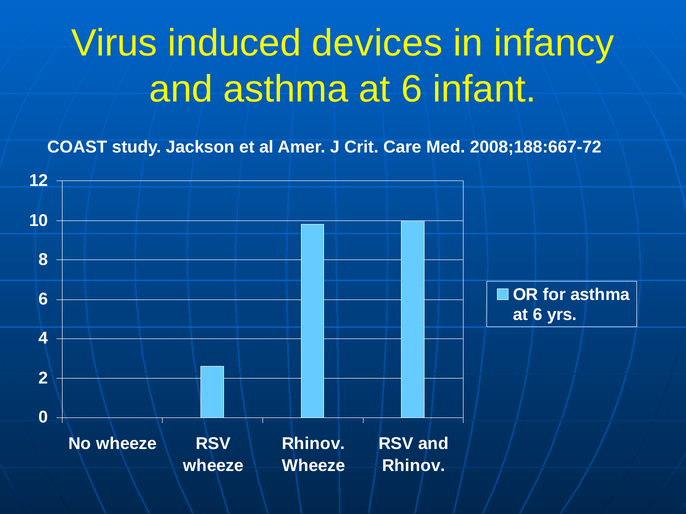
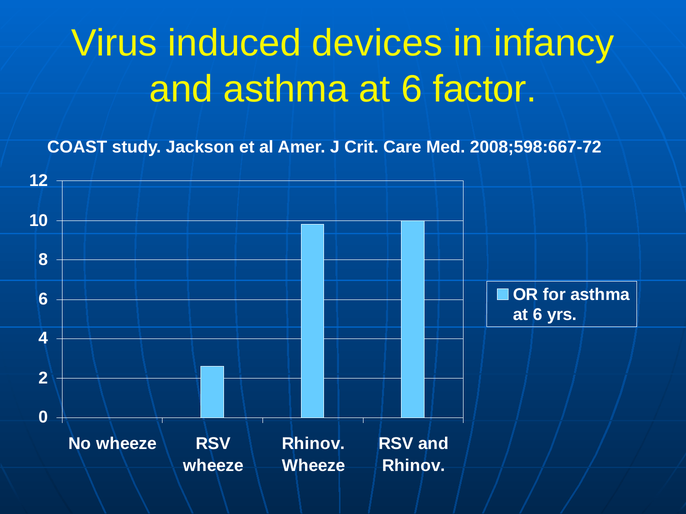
infant: infant -> factor
2008;188:667-72: 2008;188:667-72 -> 2008;598:667-72
